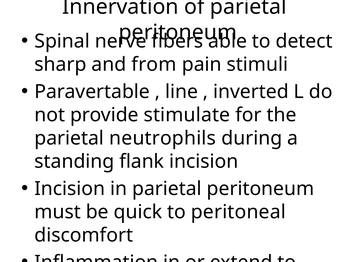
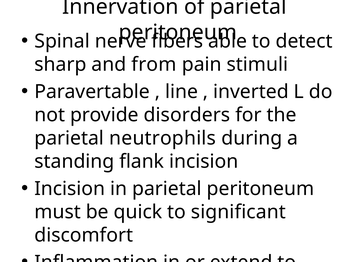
provide stimulate: stimulate -> disorders
peritoneal: peritoneal -> significant
